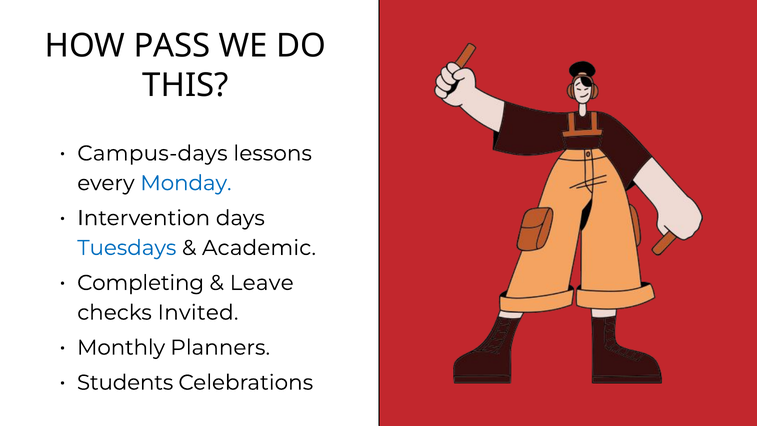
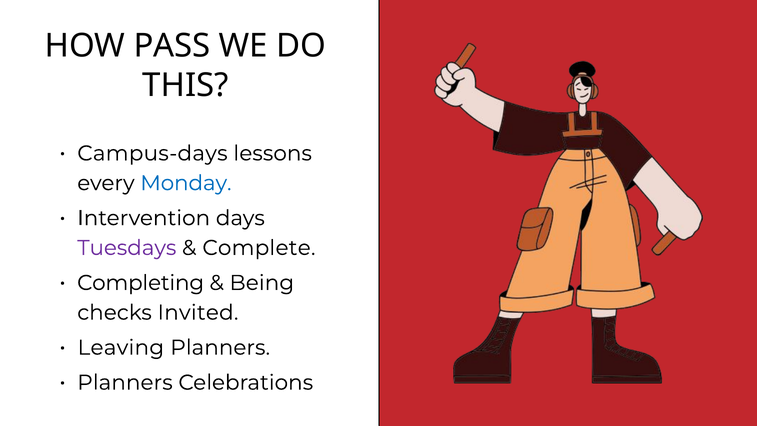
Tuesdays colour: blue -> purple
Academic: Academic -> Complete
Leave: Leave -> Being
Monthly: Monthly -> Leaving
Students at (125, 382): Students -> Planners
